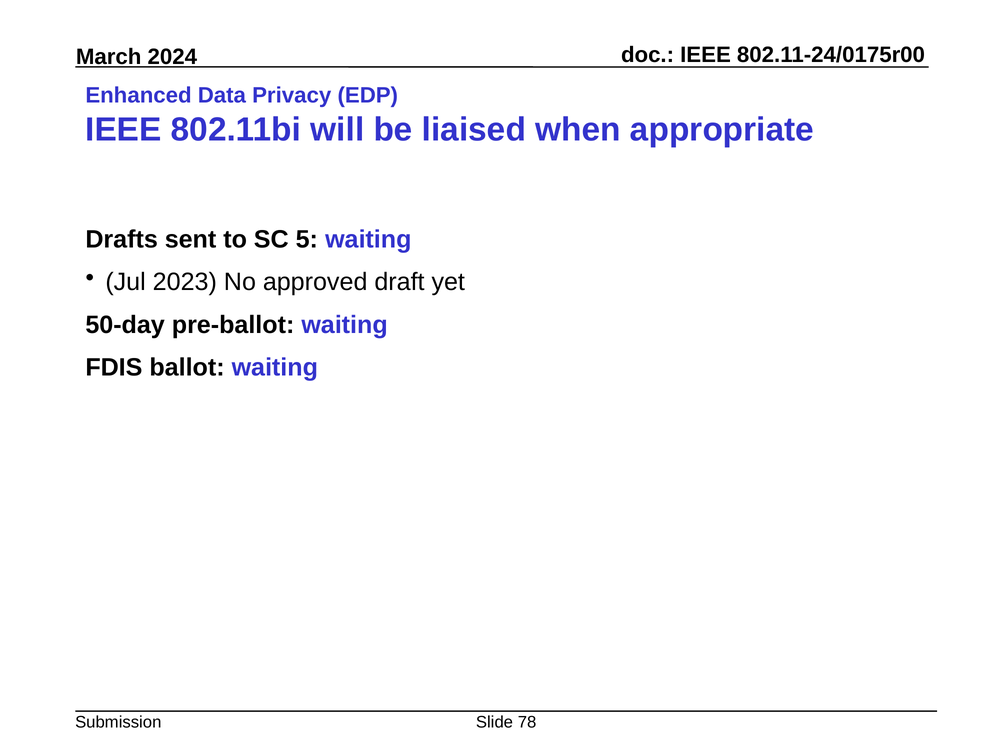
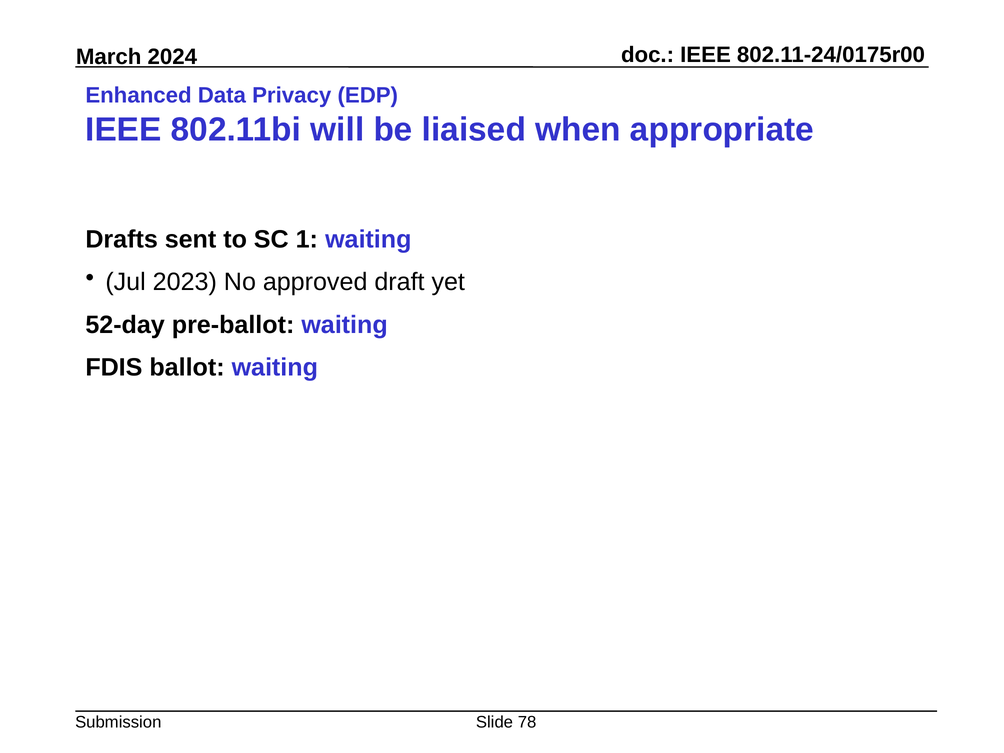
5: 5 -> 1
50-day: 50-day -> 52-day
